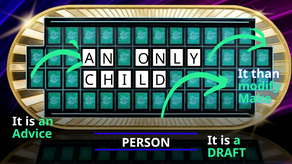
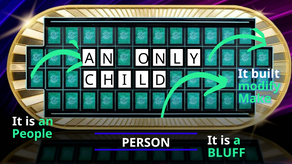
than: than -> built
Advice: Advice -> People
DRAFT: DRAFT -> BLUFF
